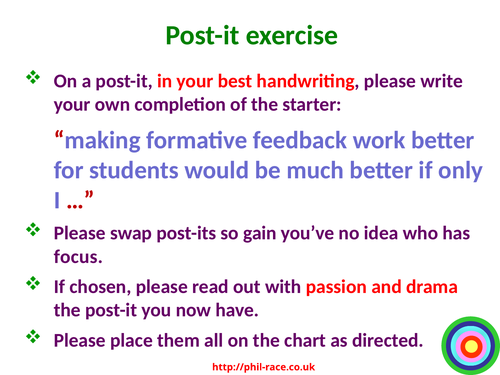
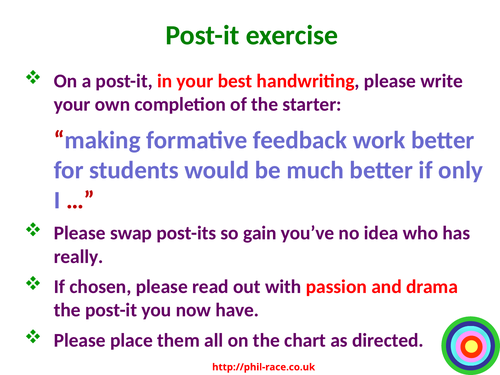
focus: focus -> really
